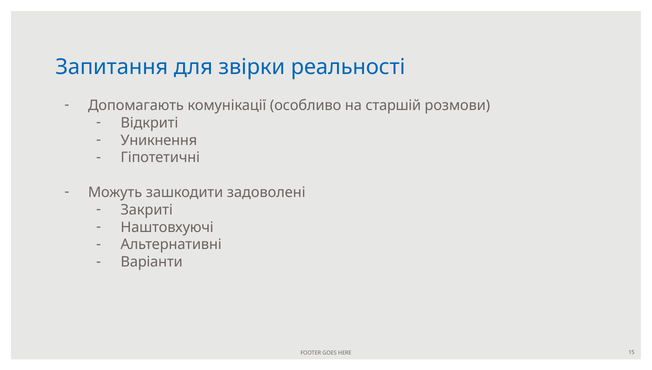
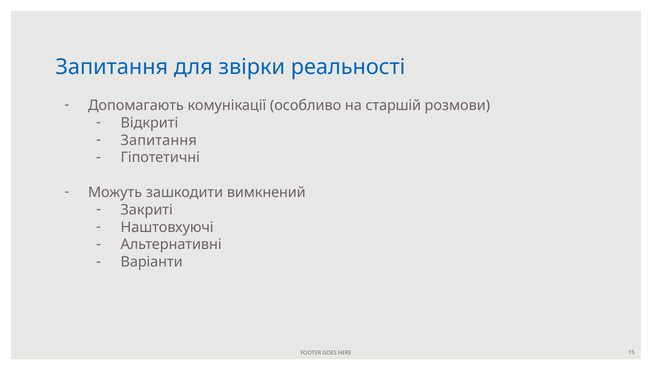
Уникнення at (159, 140): Уникнення -> Запитання
задоволені: задоволені -> вимкнений
